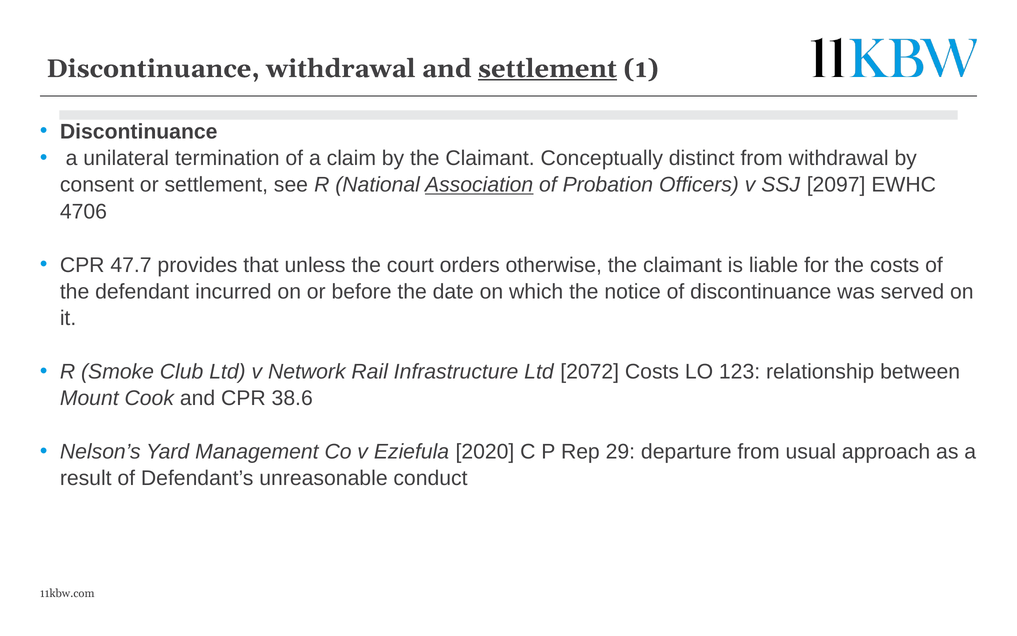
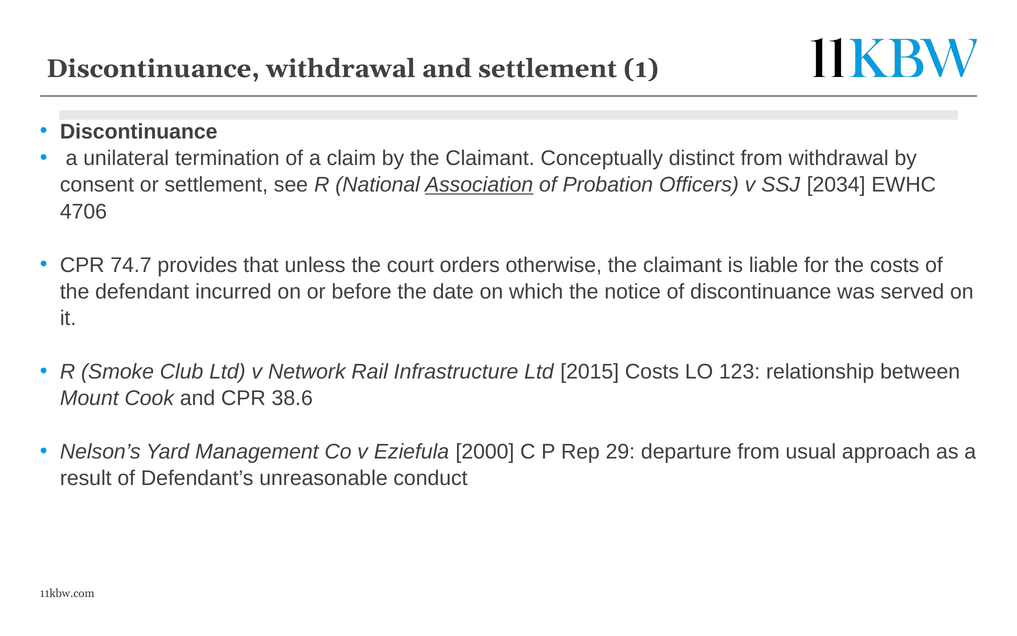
settlement at (548, 69) underline: present -> none
2097: 2097 -> 2034
47.7: 47.7 -> 74.7
2072: 2072 -> 2015
2020: 2020 -> 2000
